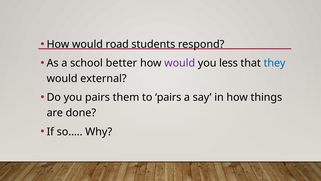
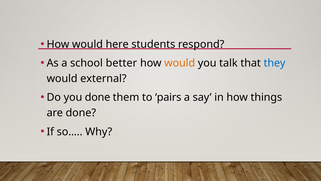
road: road -> here
would at (180, 63) colour: purple -> orange
less: less -> talk
you pairs: pairs -> done
